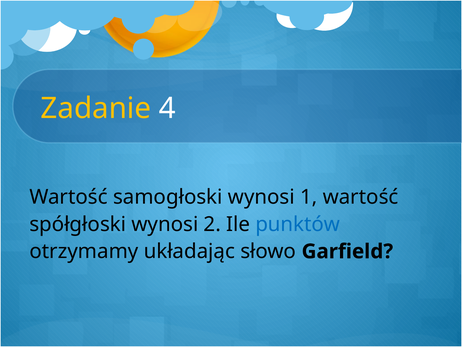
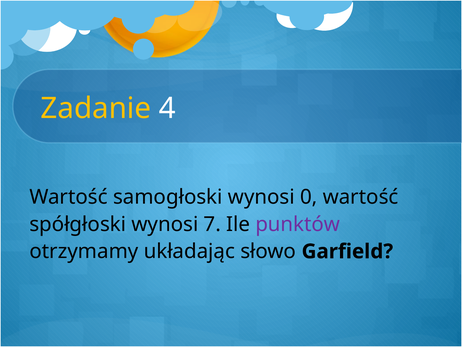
1: 1 -> 0
2: 2 -> 7
punktów colour: blue -> purple
